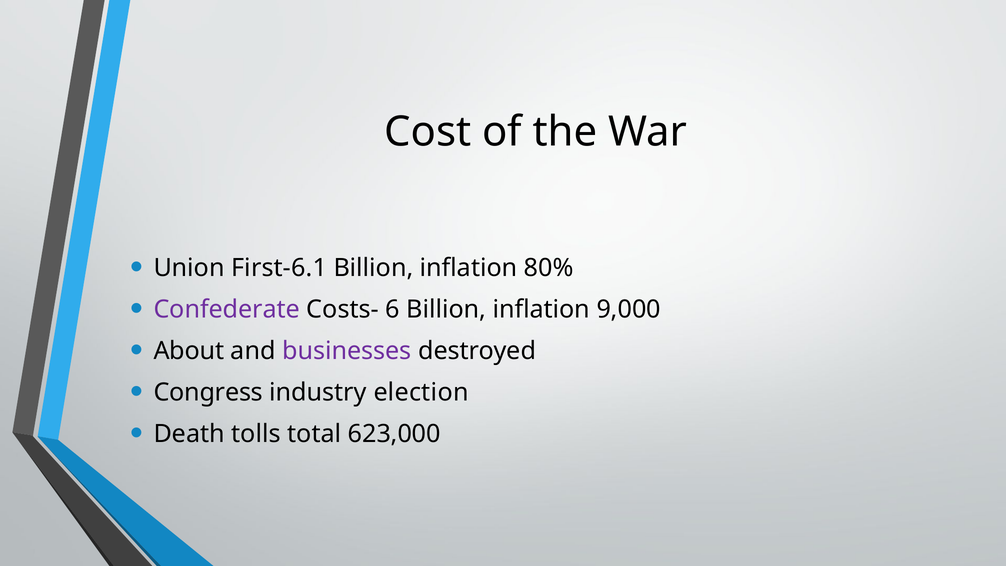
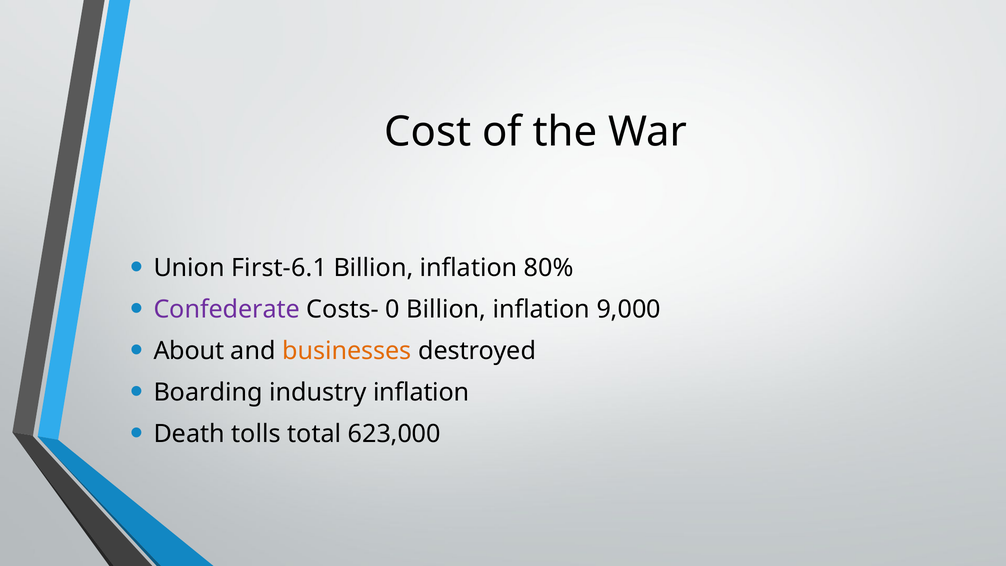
6: 6 -> 0
businesses colour: purple -> orange
Congress: Congress -> Boarding
industry election: election -> inflation
